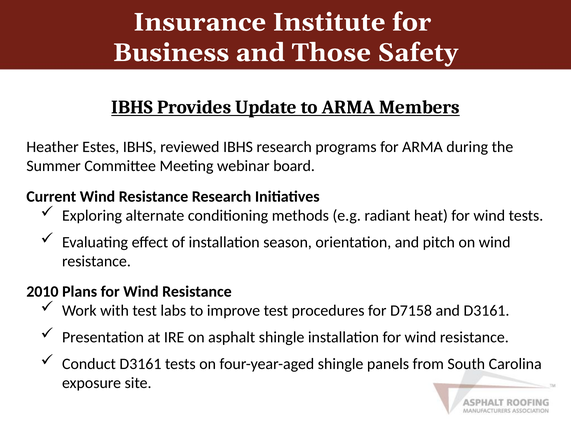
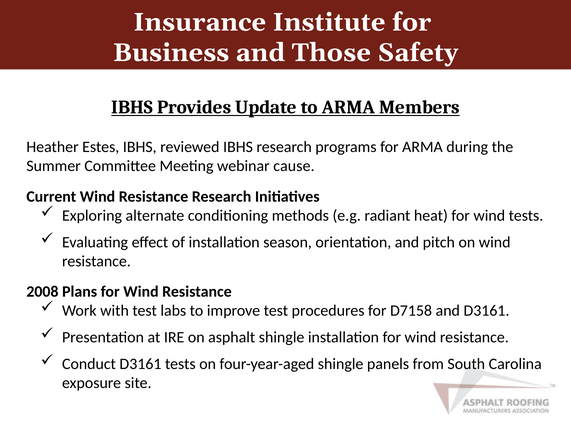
board: board -> cause
2010: 2010 -> 2008
